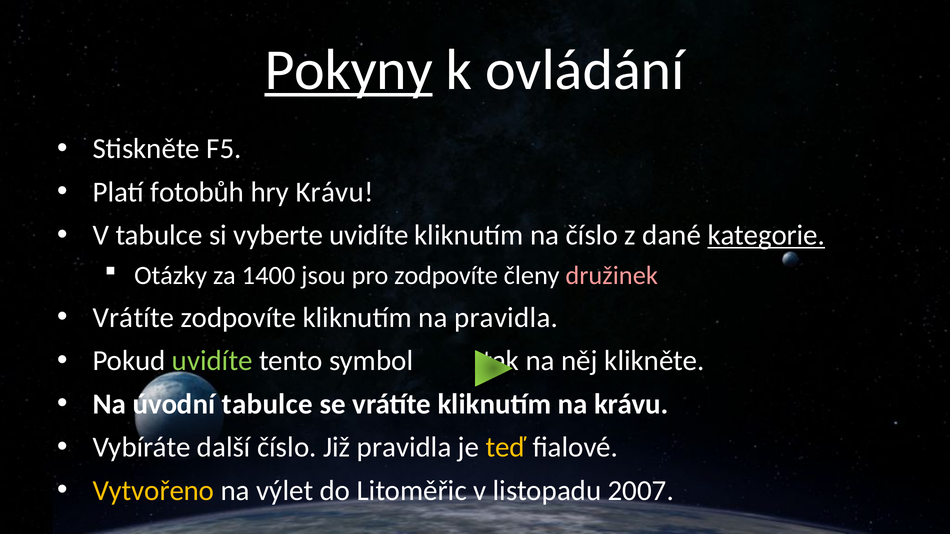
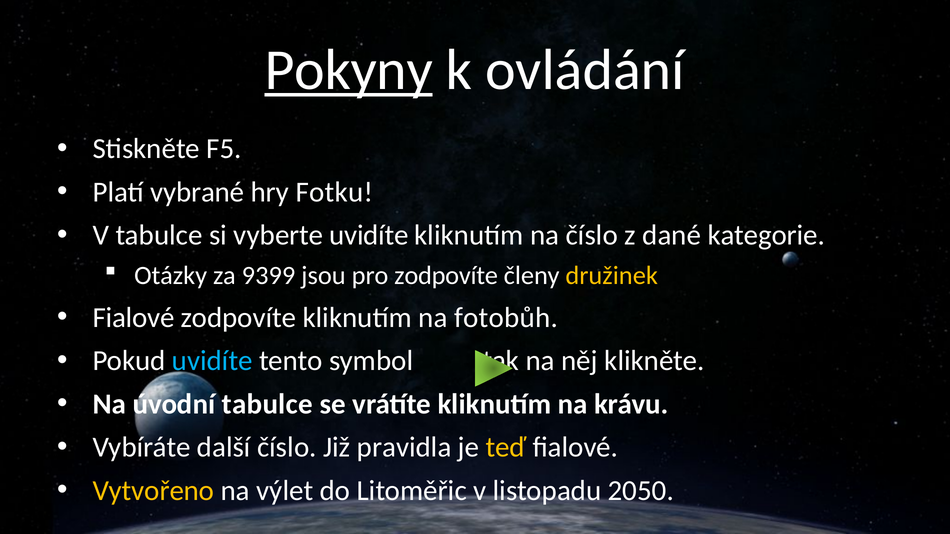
fotobůh: fotobůh -> vybrané
hry Krávu: Krávu -> Fotku
kategorie underline: present -> none
1400: 1400 -> 9399
družinek colour: pink -> yellow
Vrátíte at (134, 318): Vrátíte -> Fialové
na pravidla: pravidla -> fotobůh
uvidíte at (212, 361) colour: light green -> light blue
2007: 2007 -> 2050
